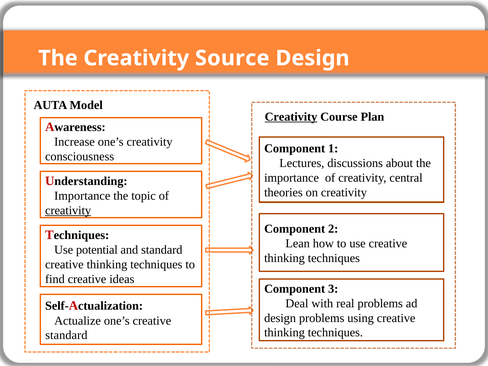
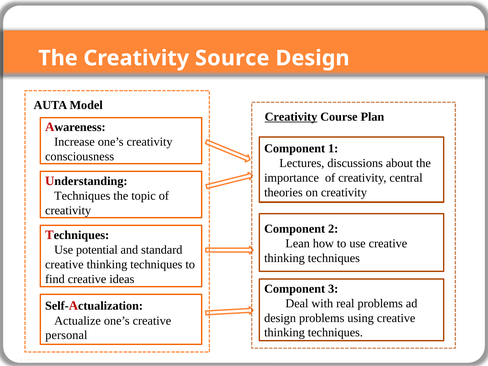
Importance at (82, 196): Importance -> Techniques
creativity at (68, 210) underline: present -> none
standard at (66, 335): standard -> personal
